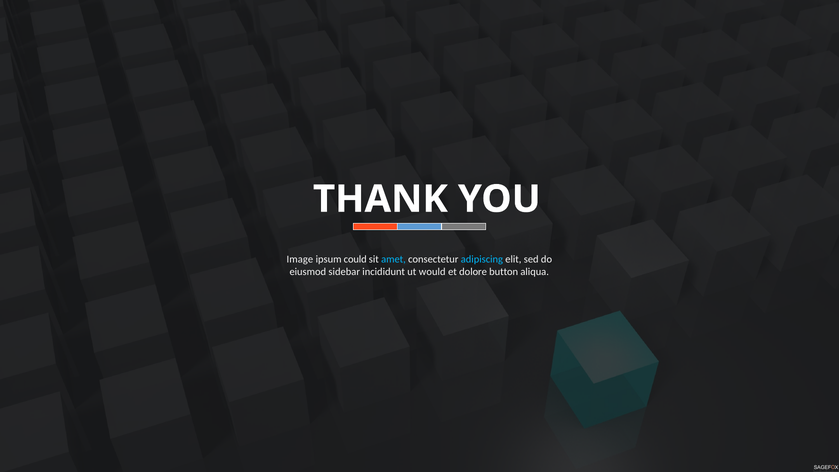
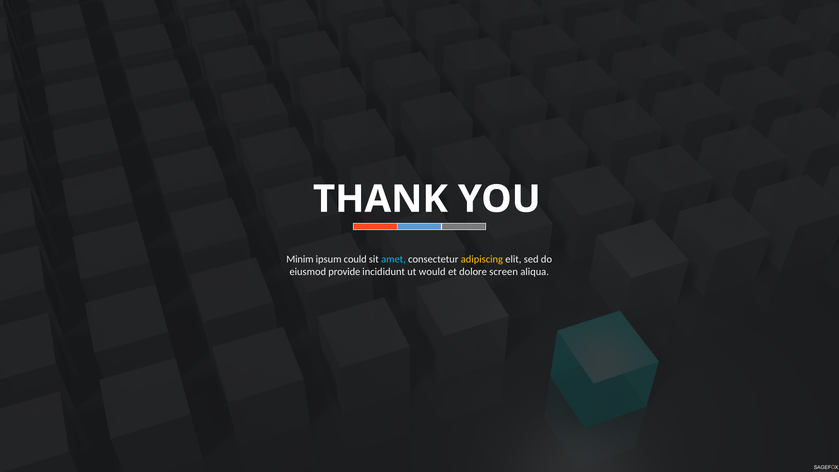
Image: Image -> Minim
adipiscing colour: light blue -> yellow
sidebar: sidebar -> provide
button: button -> screen
